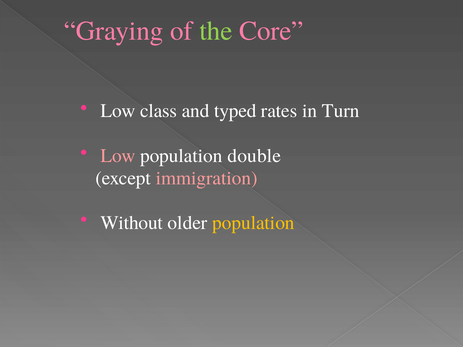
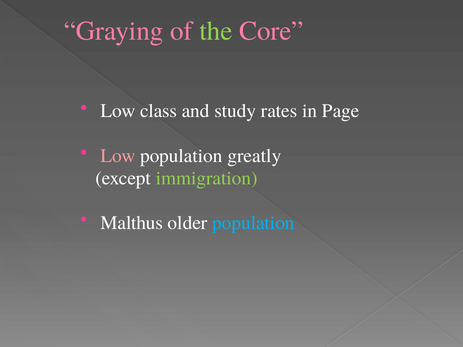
typed: typed -> study
Turn: Turn -> Page
double: double -> greatly
immigration colour: pink -> light green
Without: Without -> Malthus
population at (253, 223) colour: yellow -> light blue
